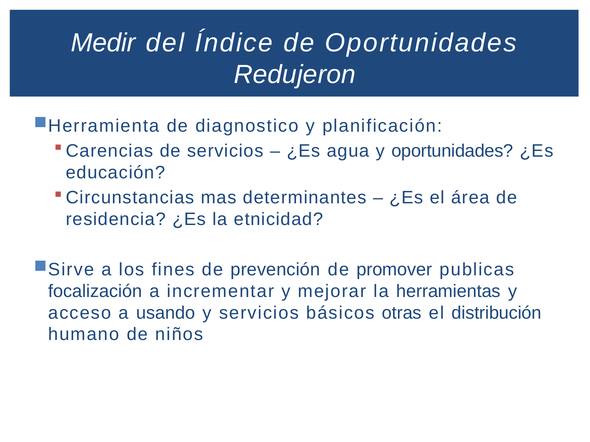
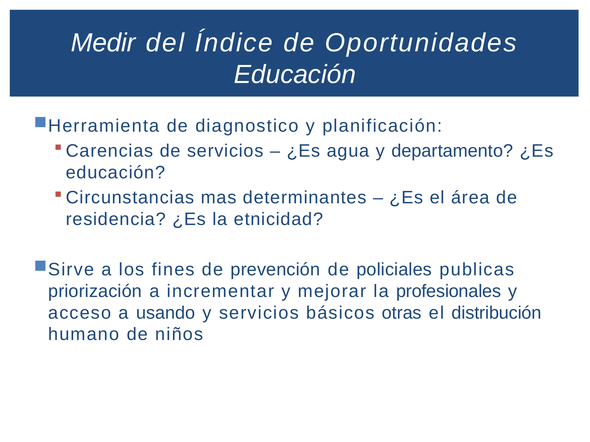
Redujeron at (295, 75): Redujeron -> Educación
y oportunidades: oportunidades -> departamento
promover: promover -> policiales
focalización: focalización -> priorización
herramientas: herramientas -> profesionales
